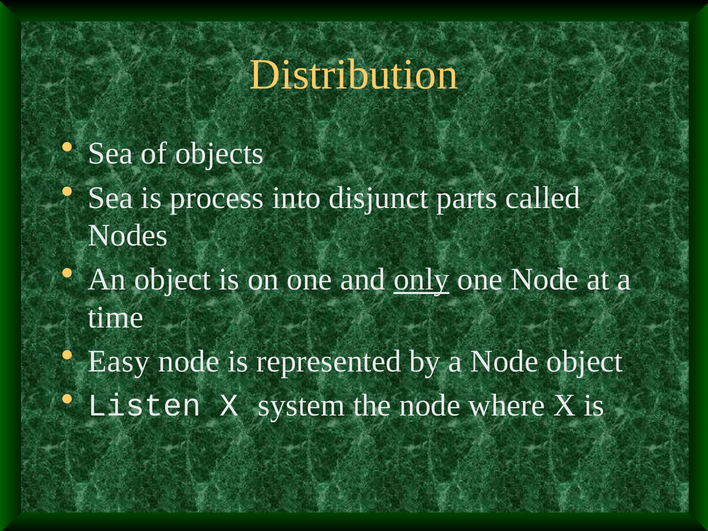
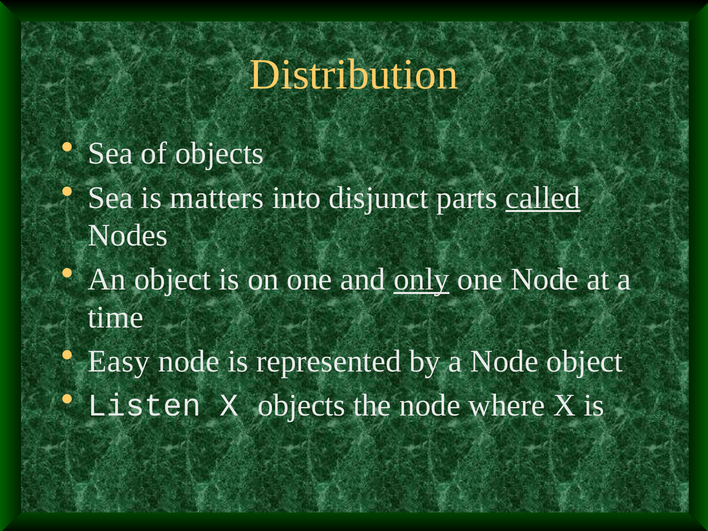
process: process -> matters
called underline: none -> present
X system: system -> objects
